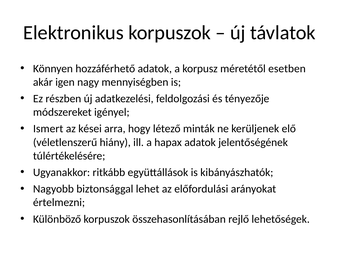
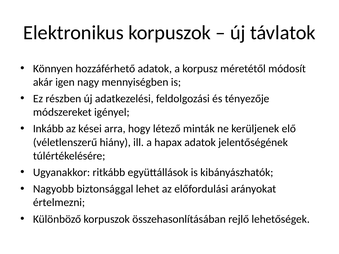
esetben: esetben -> módosít
Ismert: Ismert -> Inkább
